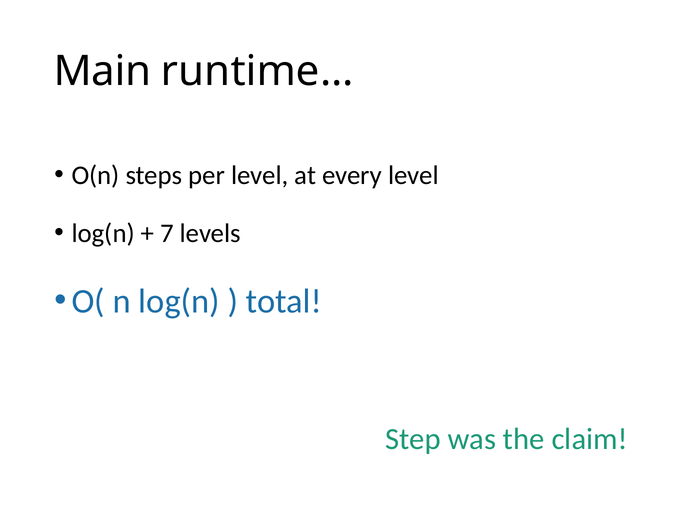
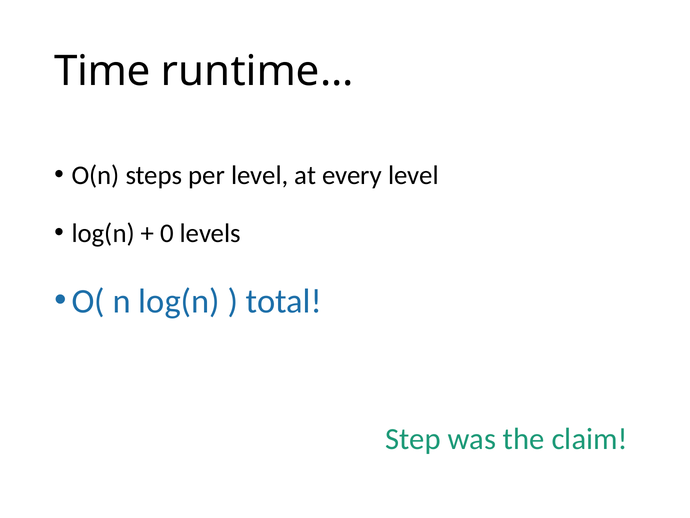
Main: Main -> Time
7: 7 -> 0
